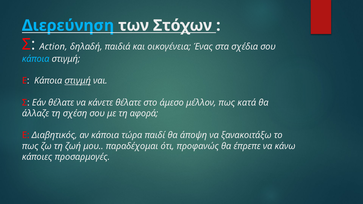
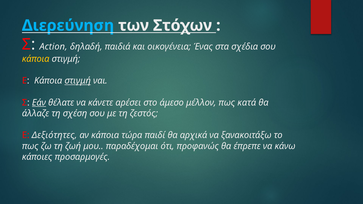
κάποια at (36, 59) colour: light blue -> yellow
Εάν underline: none -> present
κάνετε θέλατε: θέλατε -> αρέσει
αφορά: αφορά -> ζεστός
Διαβητικός: Διαβητικός -> Δεξιότητες
άποψη: άποψη -> αρχικά
